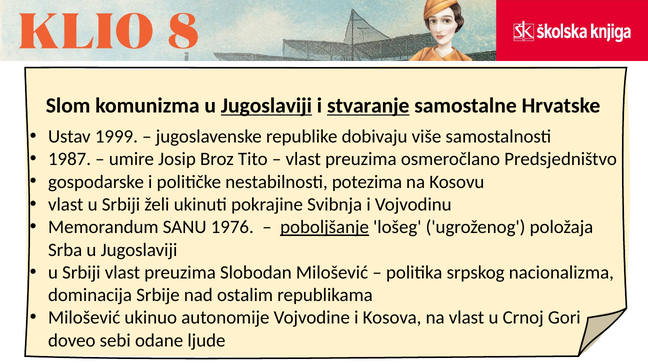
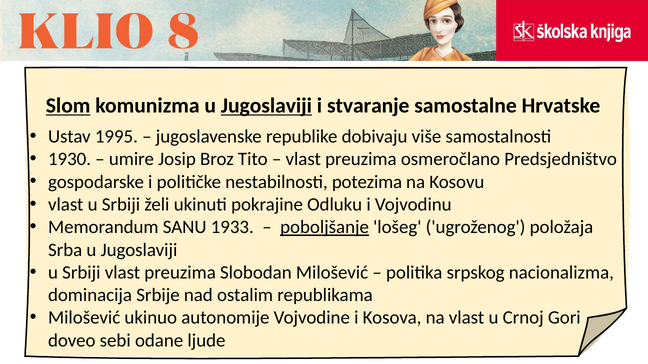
Slom underline: none -> present
stvaranje underline: present -> none
1999: 1999 -> 1995
1987: 1987 -> 1930
Svibnja: Svibnja -> Odluku
1976: 1976 -> 1933
